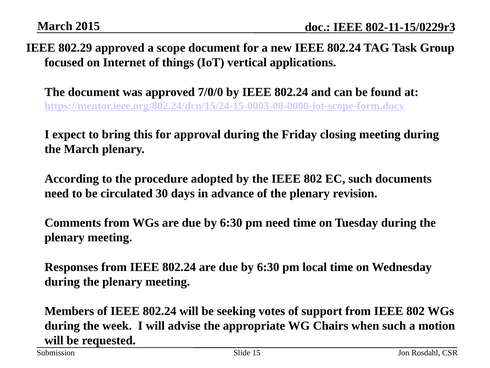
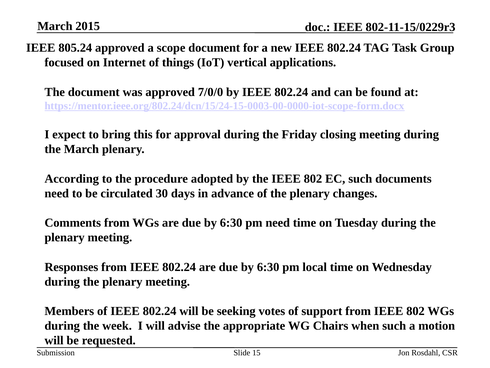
802.29: 802.29 -> 805.24
revision: revision -> changes
